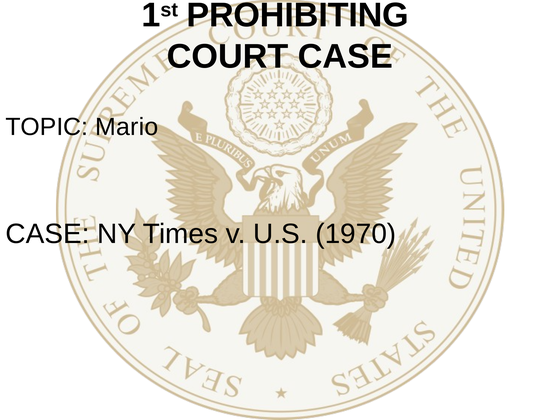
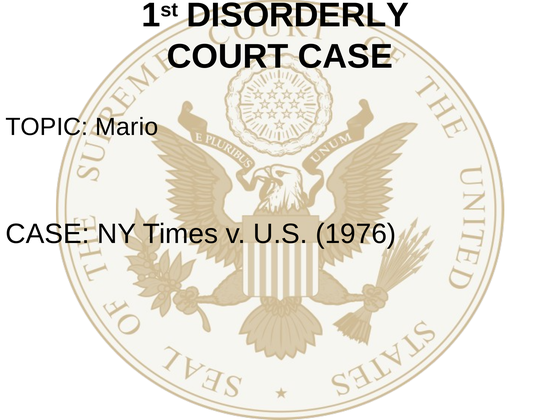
PROHIBITING: PROHIBITING -> DISORDERLY
1970: 1970 -> 1976
